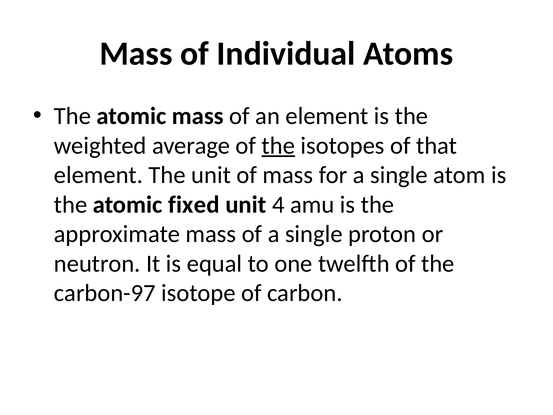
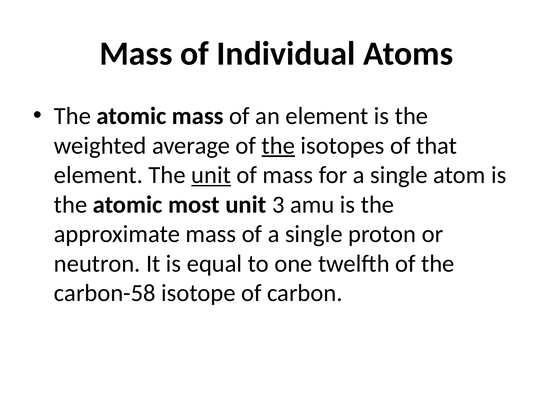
unit at (211, 175) underline: none -> present
fixed: fixed -> most
4: 4 -> 3
carbon-97: carbon-97 -> carbon-58
